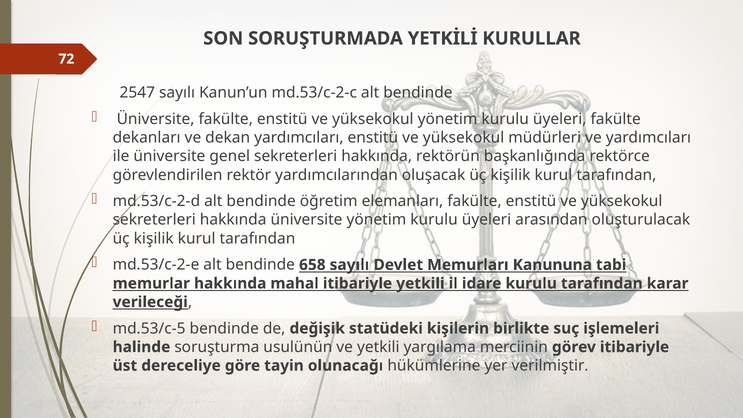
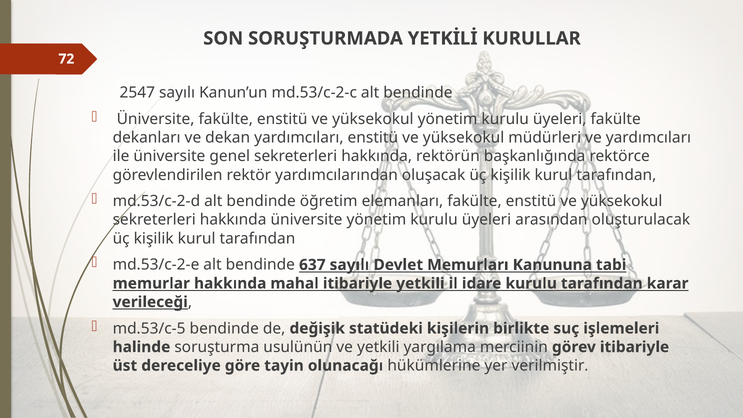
658: 658 -> 637
